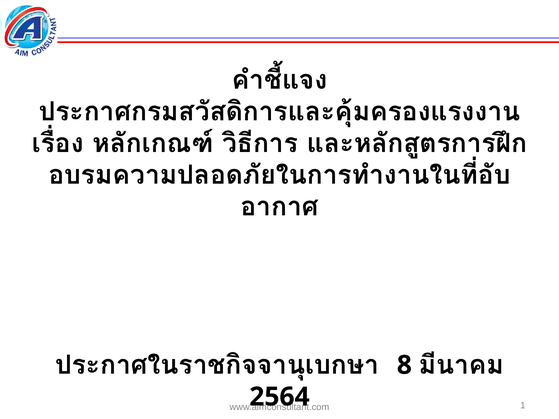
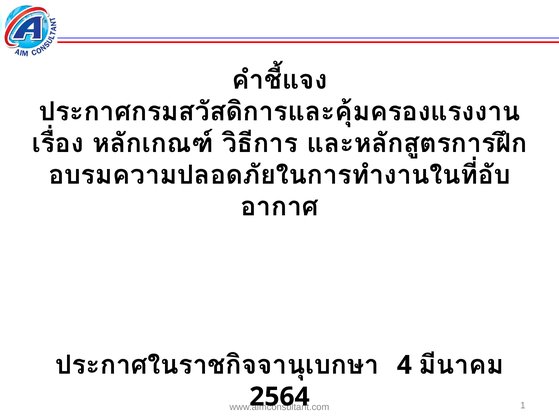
8: 8 -> 4
